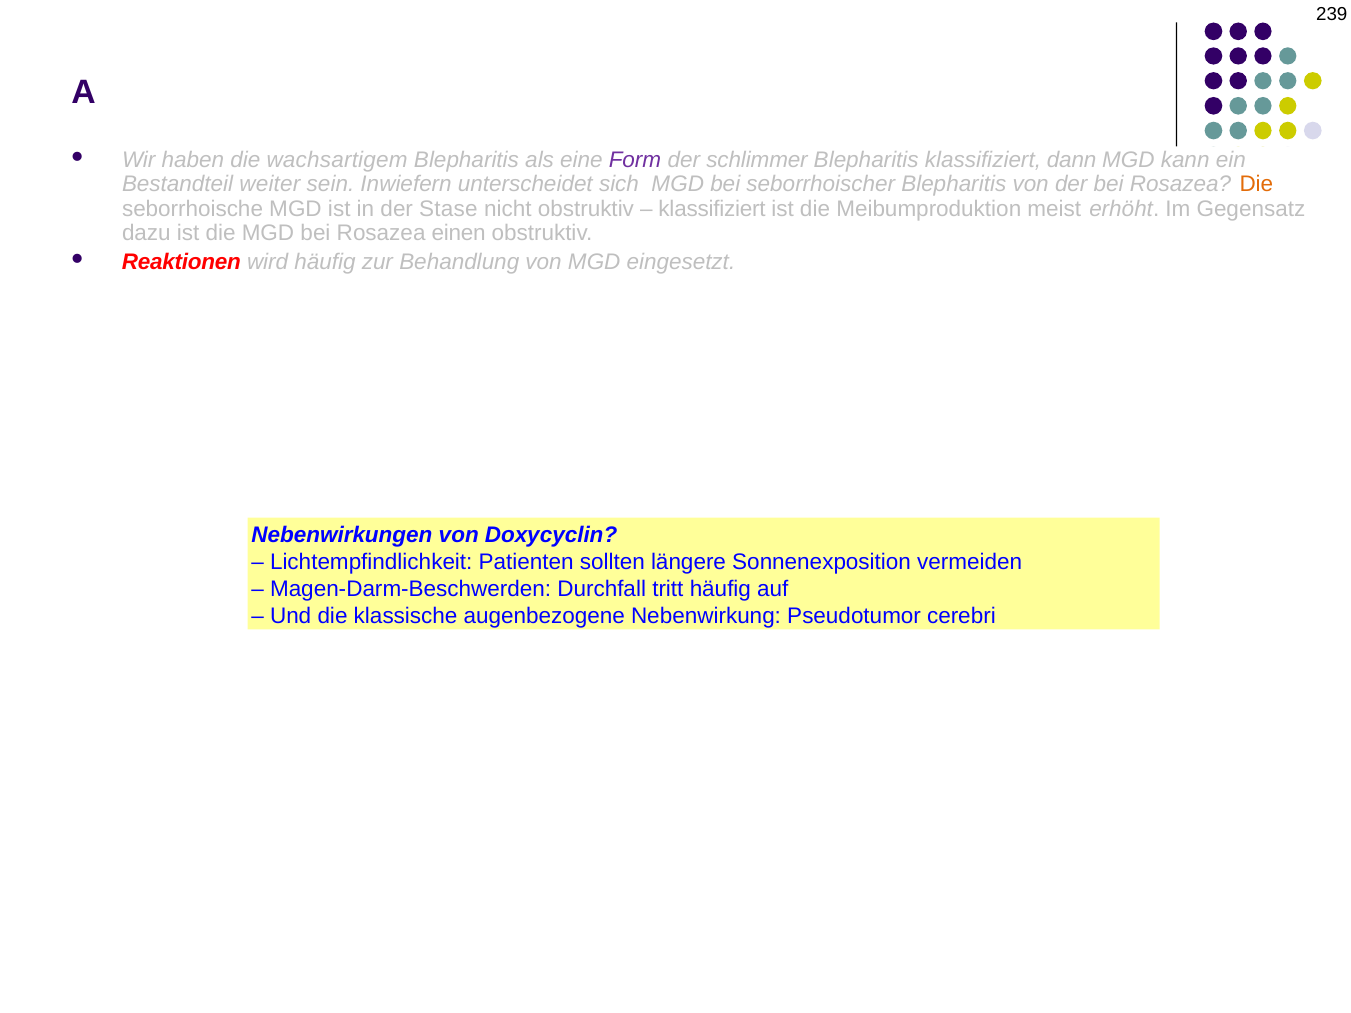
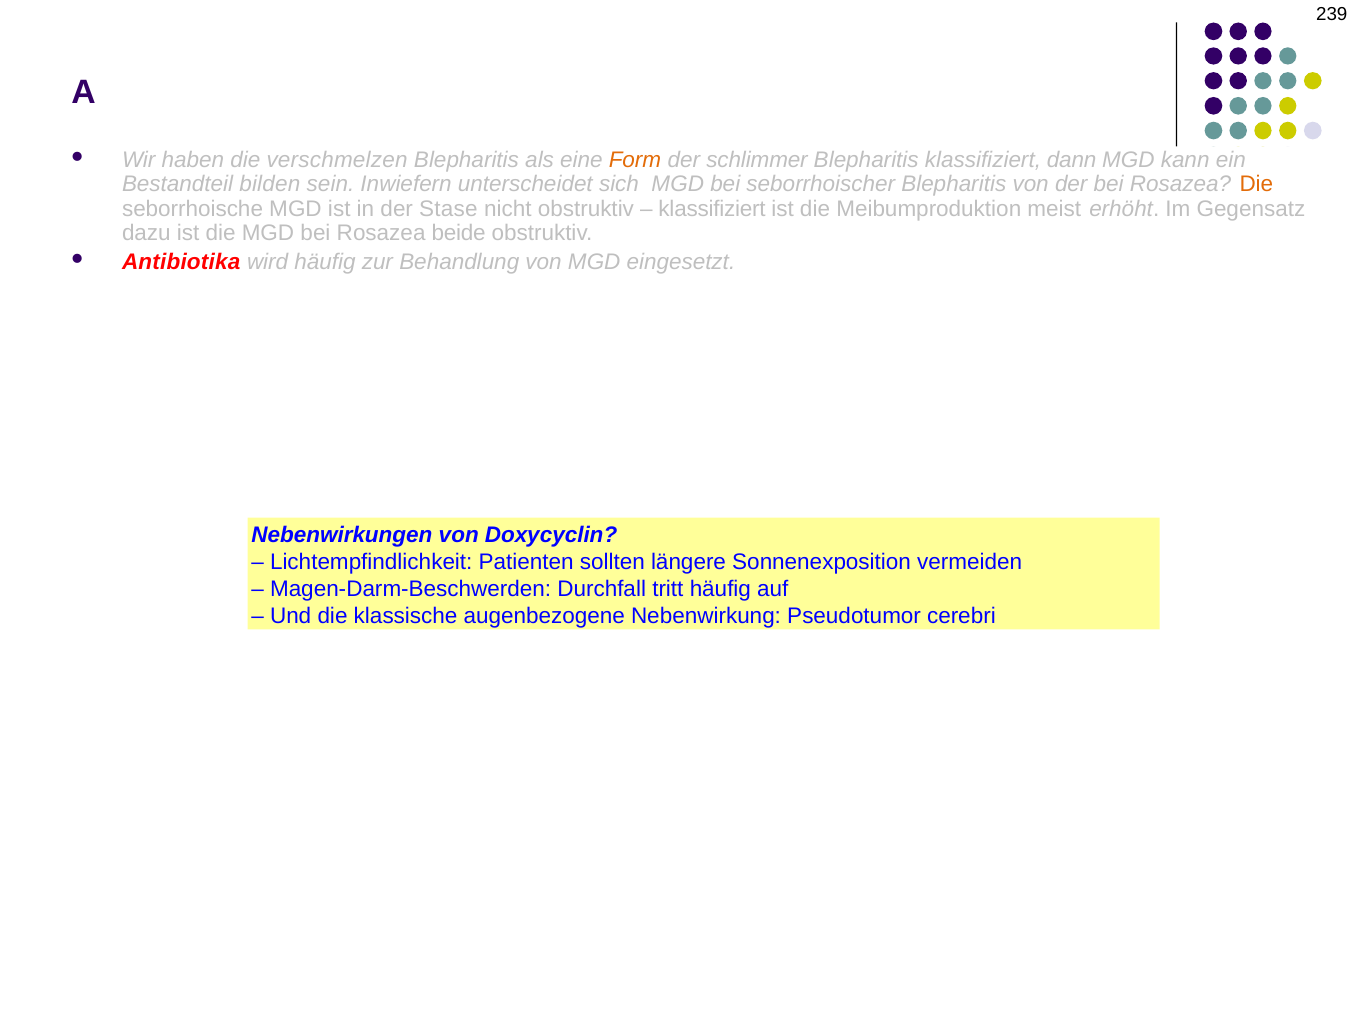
wachsartigem: wachsartigem -> verschmelzen
Form colour: purple -> orange
weiter: weiter -> bilden
einen: einen -> beide
Reaktionen: Reaktionen -> Antibiotika
